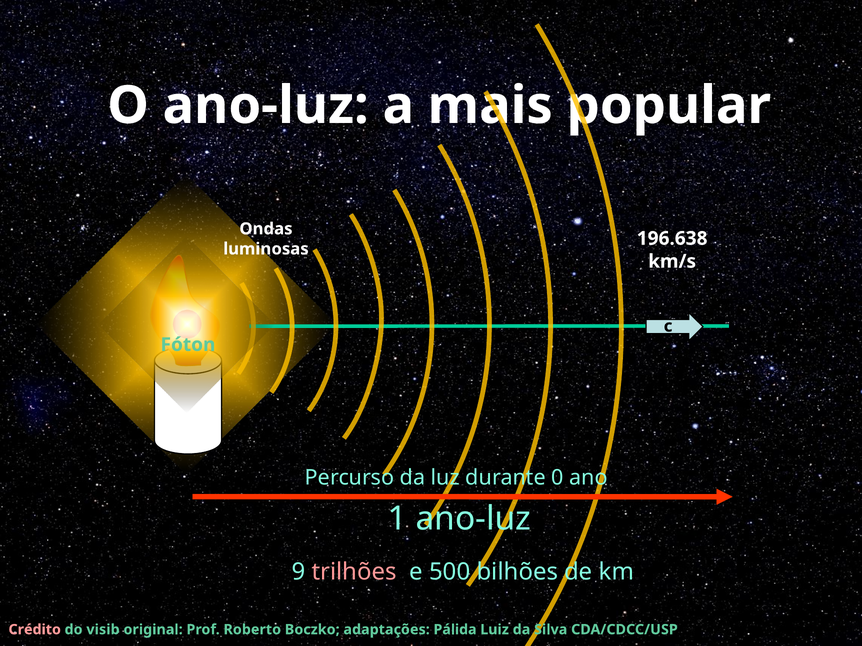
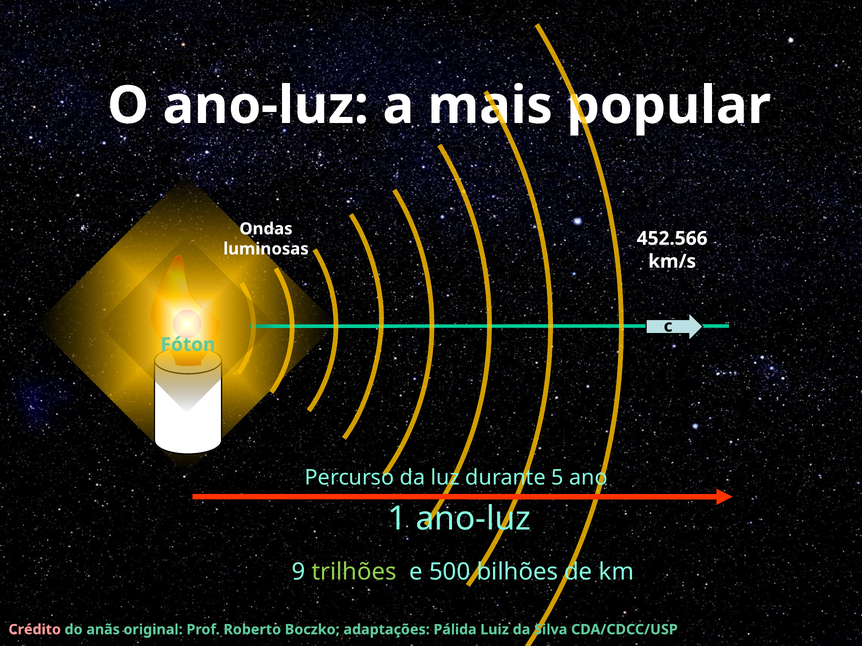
196.638: 196.638 -> 452.566
0: 0 -> 5
trilhões colour: pink -> light green
visib: visib -> anãs
